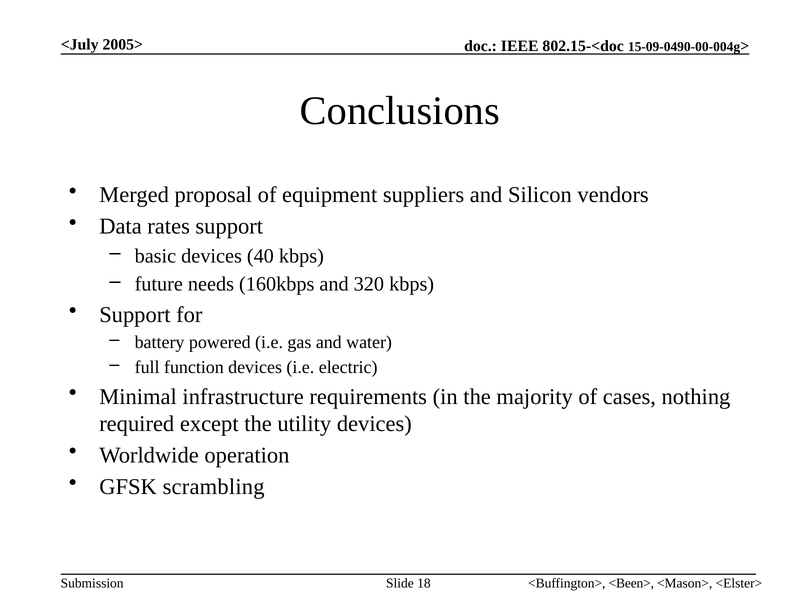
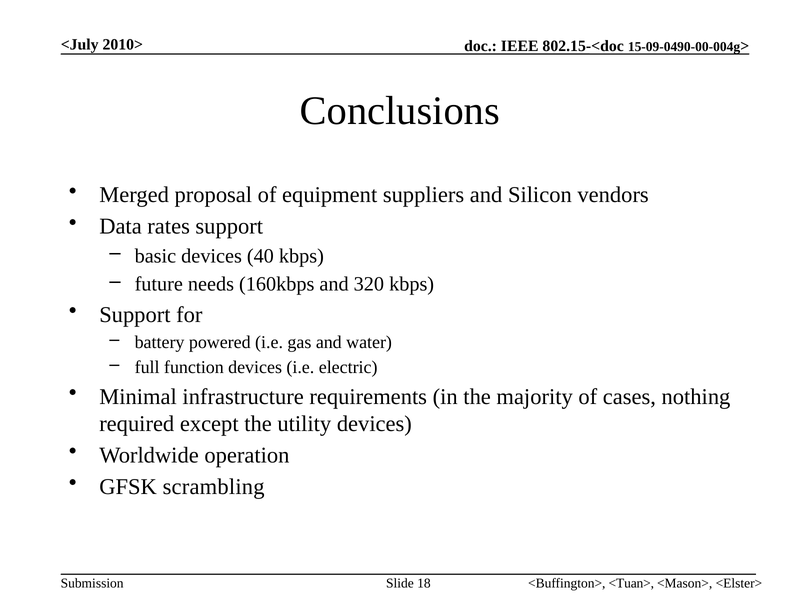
2005>: 2005> -> 2010>
<Been>: <Been> -> <Tuan>
